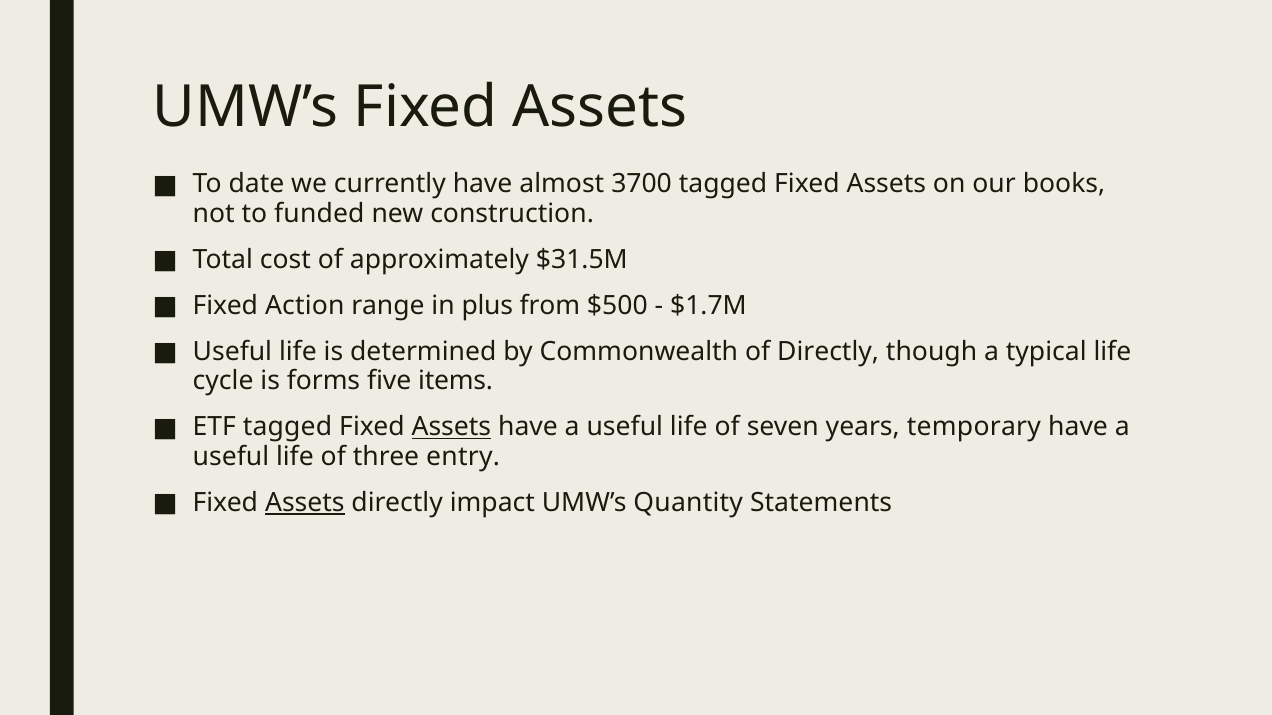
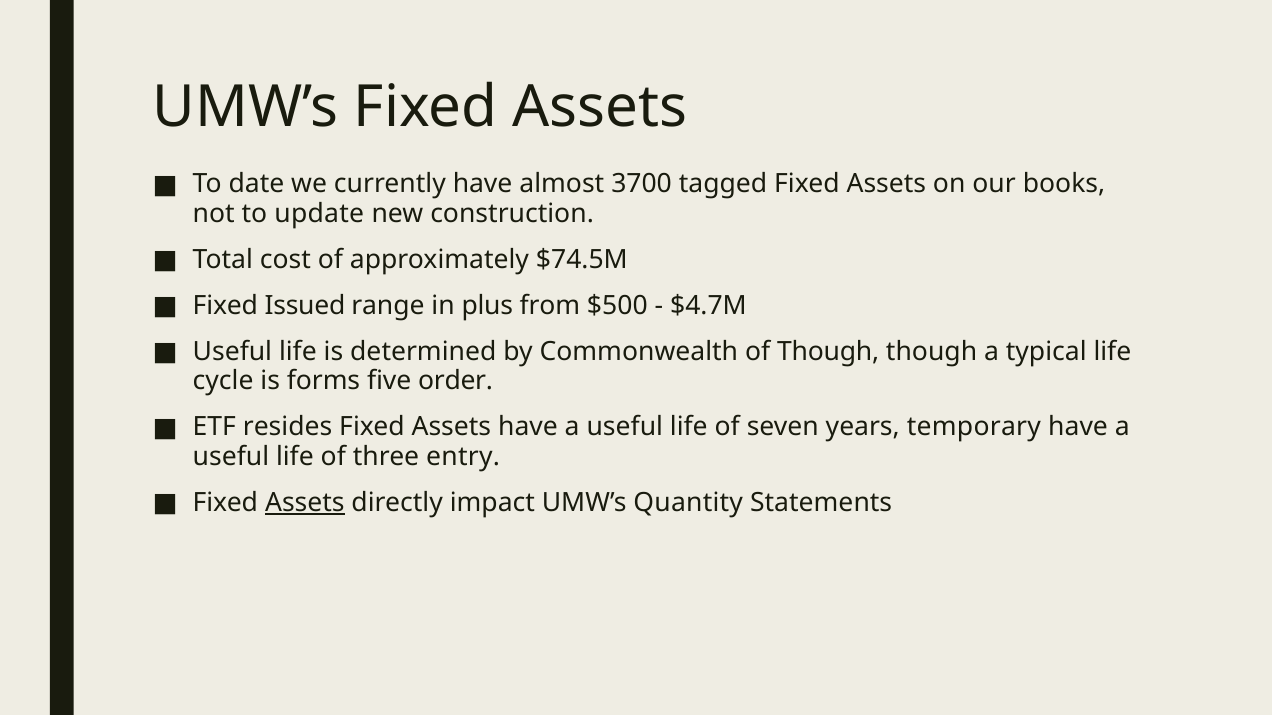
funded: funded -> update
$31.5M: $31.5M -> $74.5M
Action: Action -> Issued
$1.7M: $1.7M -> $4.7M
of Directly: Directly -> Though
items: items -> order
ETF tagged: tagged -> resides
Assets at (451, 427) underline: present -> none
